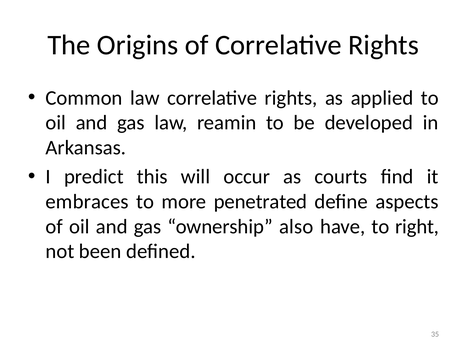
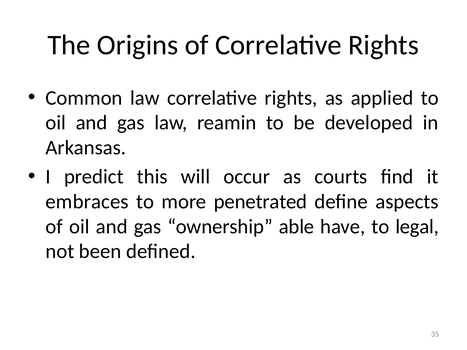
also: also -> able
right: right -> legal
